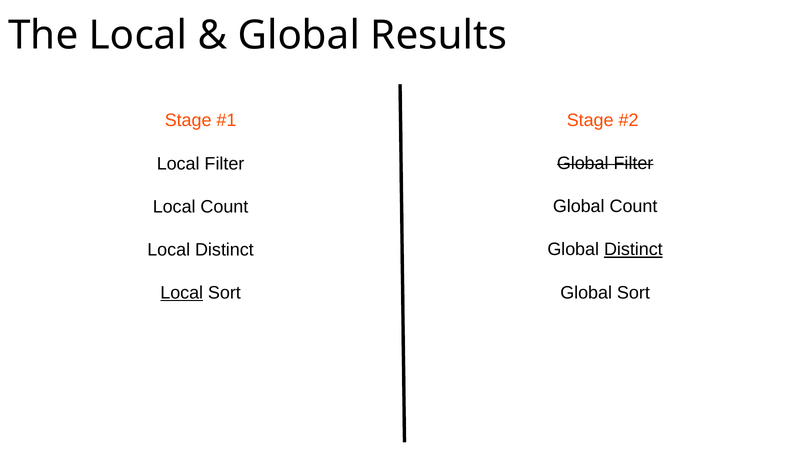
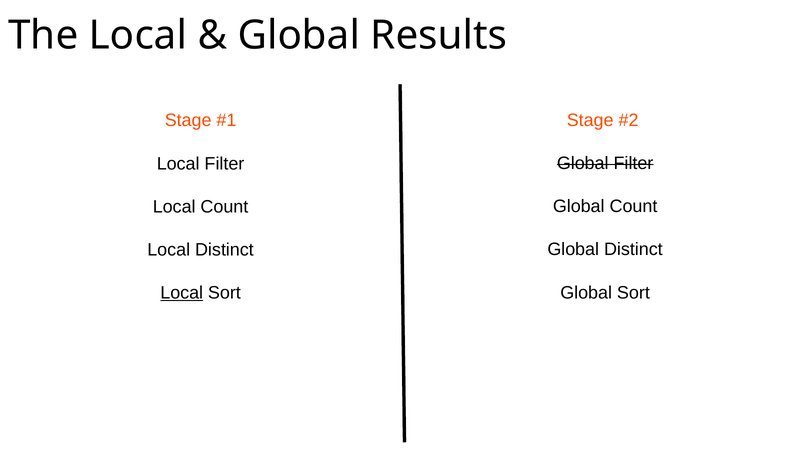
Distinct at (633, 250) underline: present -> none
